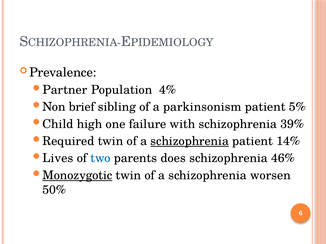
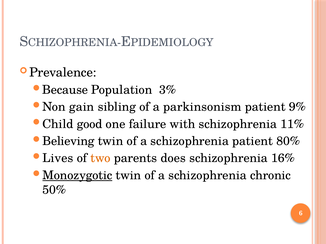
Partner: Partner -> Because
4%: 4% -> 3%
brief: brief -> gain
5%: 5% -> 9%
high: high -> good
39%: 39% -> 11%
Required: Required -> Believing
schizophrenia at (190, 141) underline: present -> none
14%: 14% -> 80%
two colour: blue -> orange
46%: 46% -> 16%
worsen: worsen -> chronic
